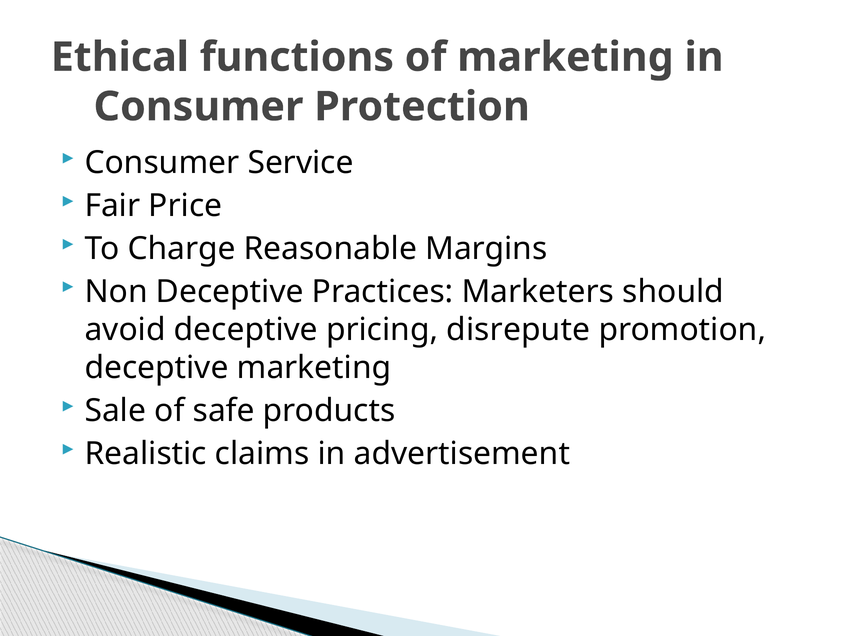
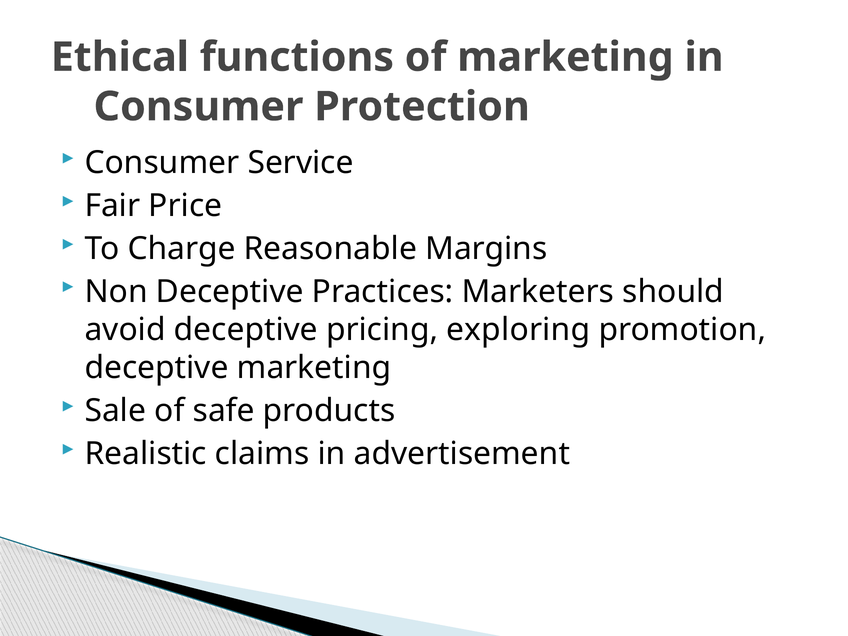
disrepute: disrepute -> exploring
